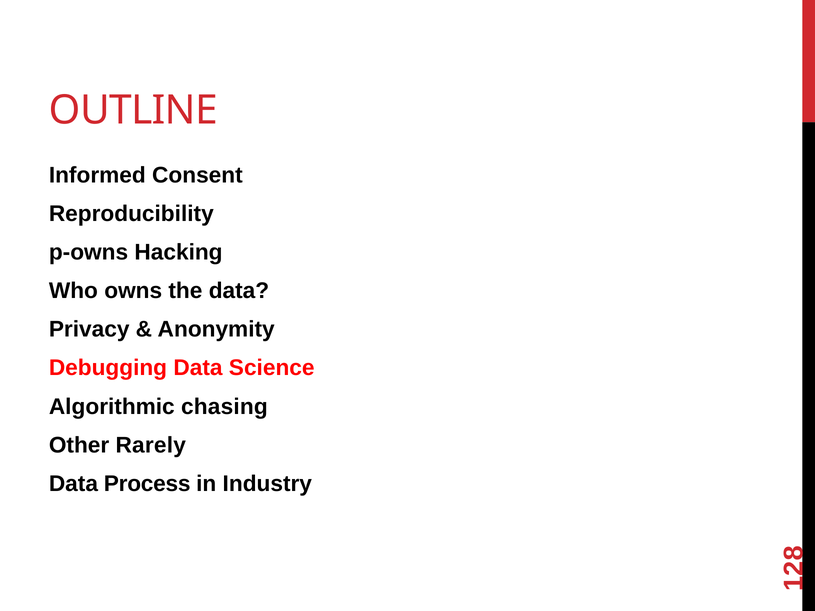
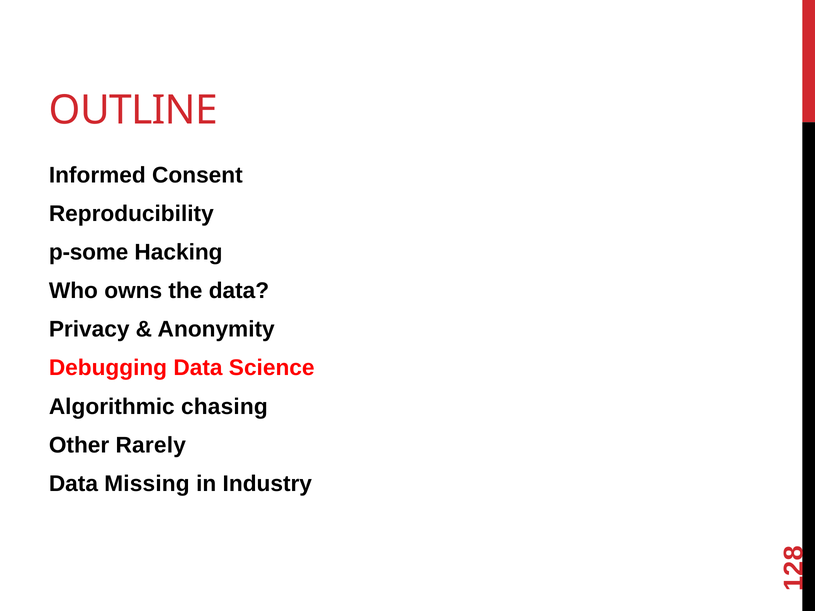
p-owns: p-owns -> p-some
Process: Process -> Missing
